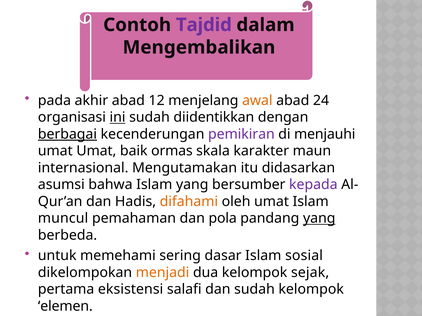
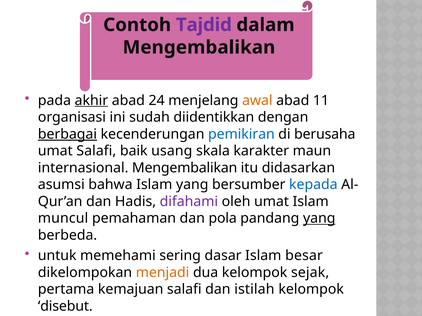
akhir underline: none -> present
12: 12 -> 24
24: 24 -> 11
ini underline: present -> none
pemikiran colour: purple -> blue
menjauhi: menjauhi -> berusaha
umat Umat: Umat -> Salafi
ormas: ormas -> usang
internasional Mengutamakan: Mengutamakan -> Mengembalikan
kepada colour: purple -> blue
difahami colour: orange -> purple
sosial: sosial -> besar
eksistensi: eksistensi -> kemajuan
dan sudah: sudah -> istilah
elemen: elemen -> disebut
